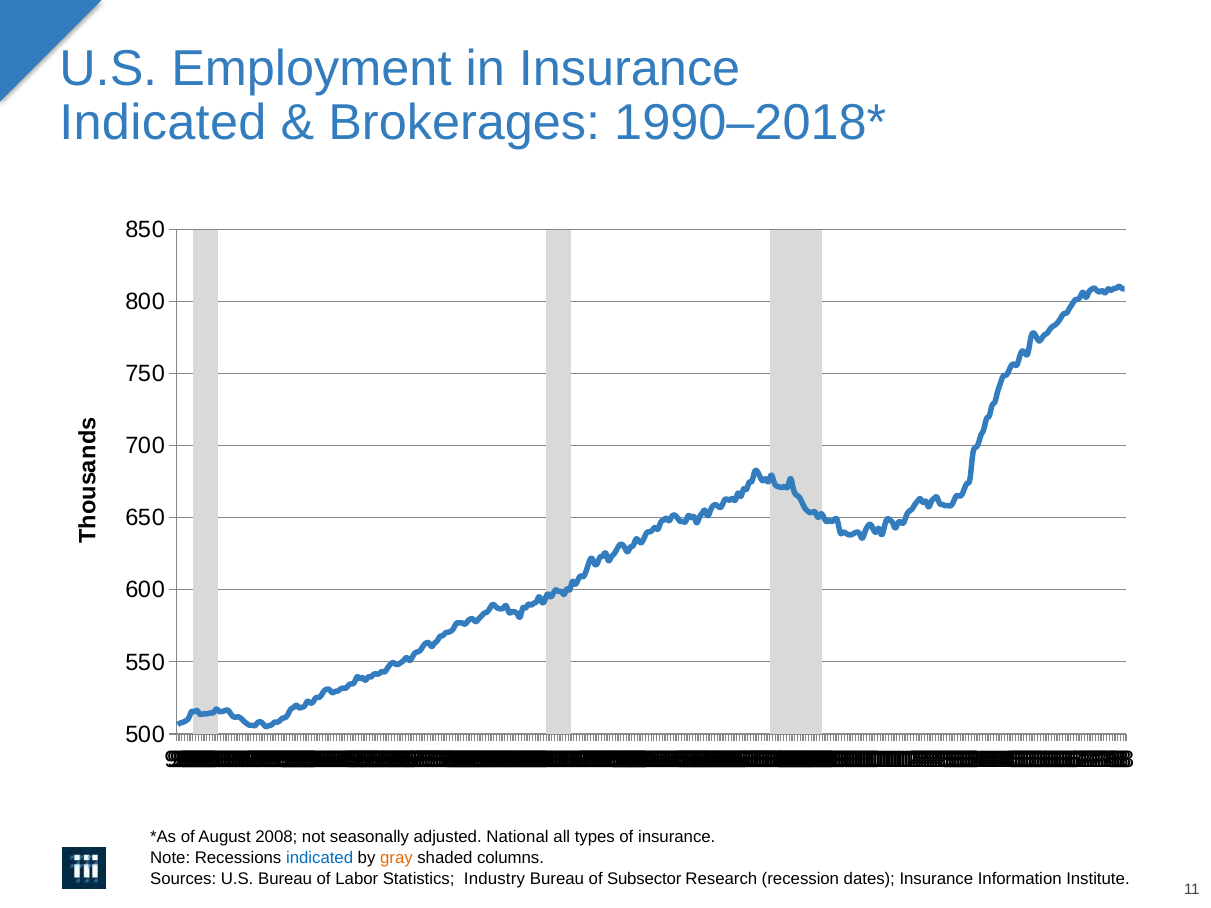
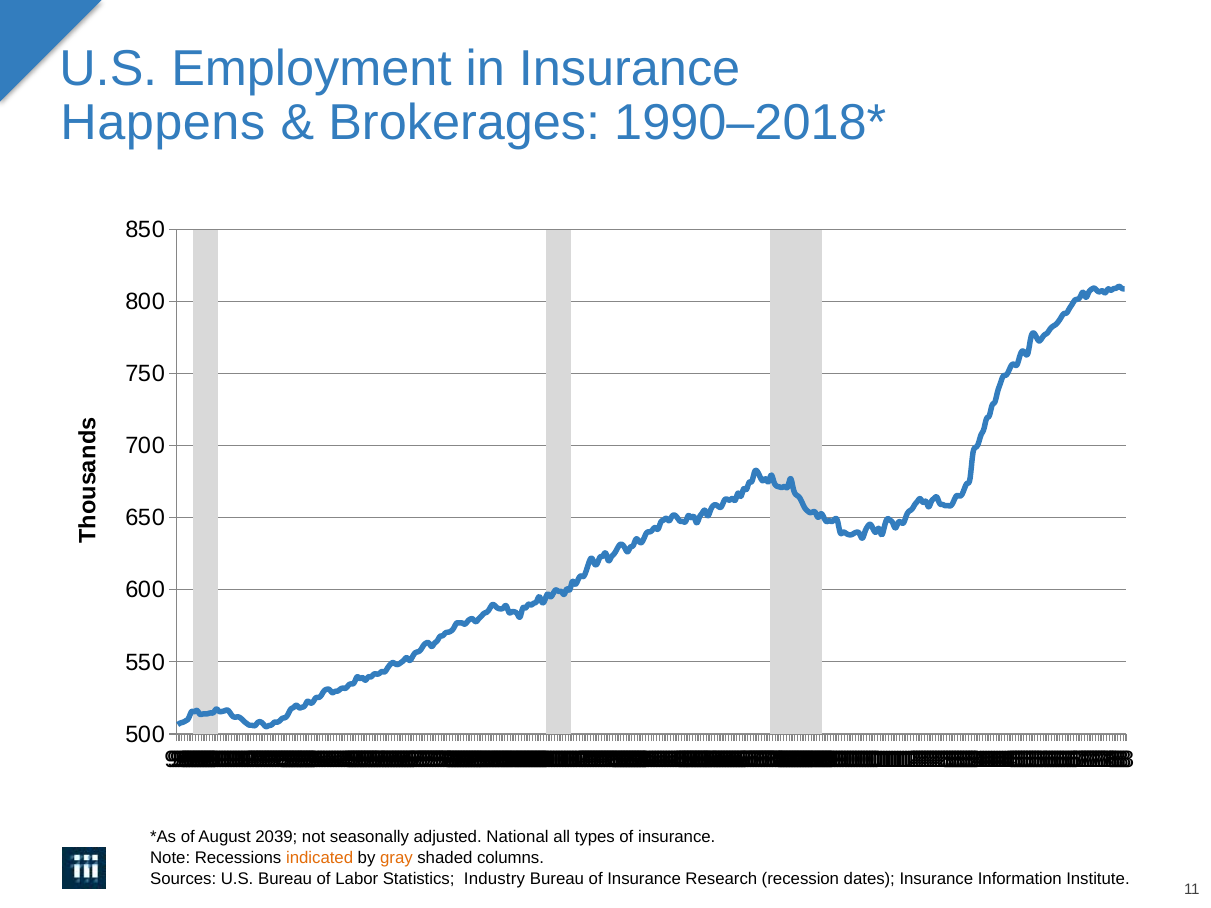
Indicated at (163, 123): Indicated -> Happens
2008: 2008 -> 2039
indicated at (320, 858) colour: blue -> orange
Bureau of Subsector: Subsector -> Insurance
